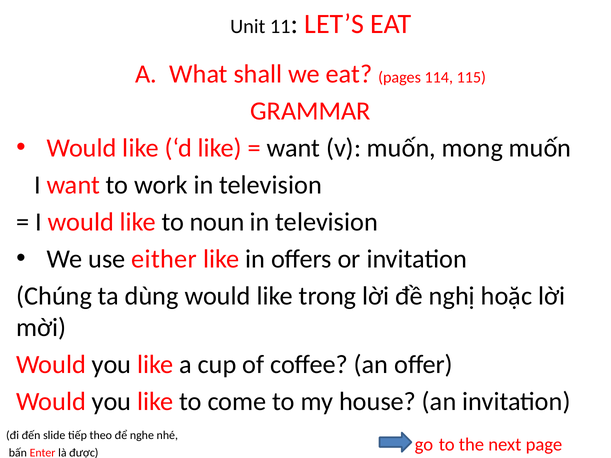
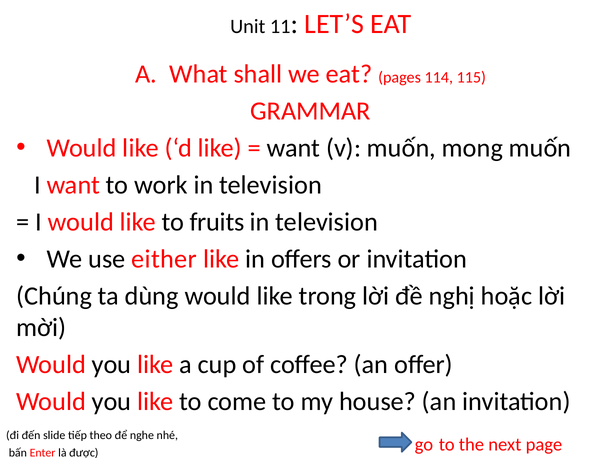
noun: noun -> fruits
